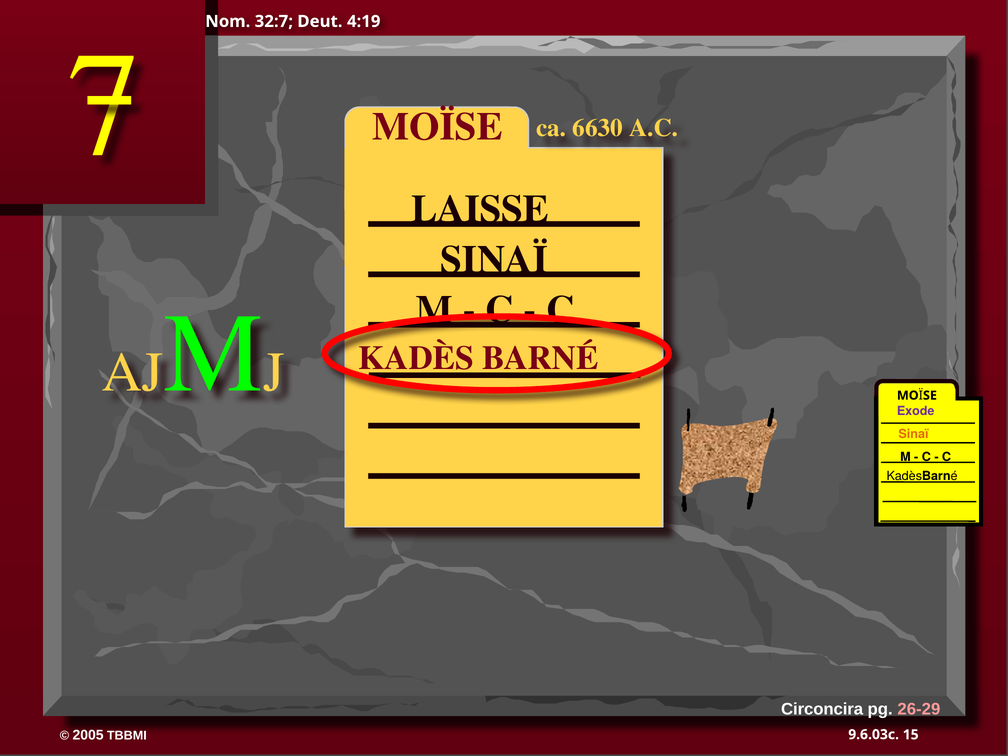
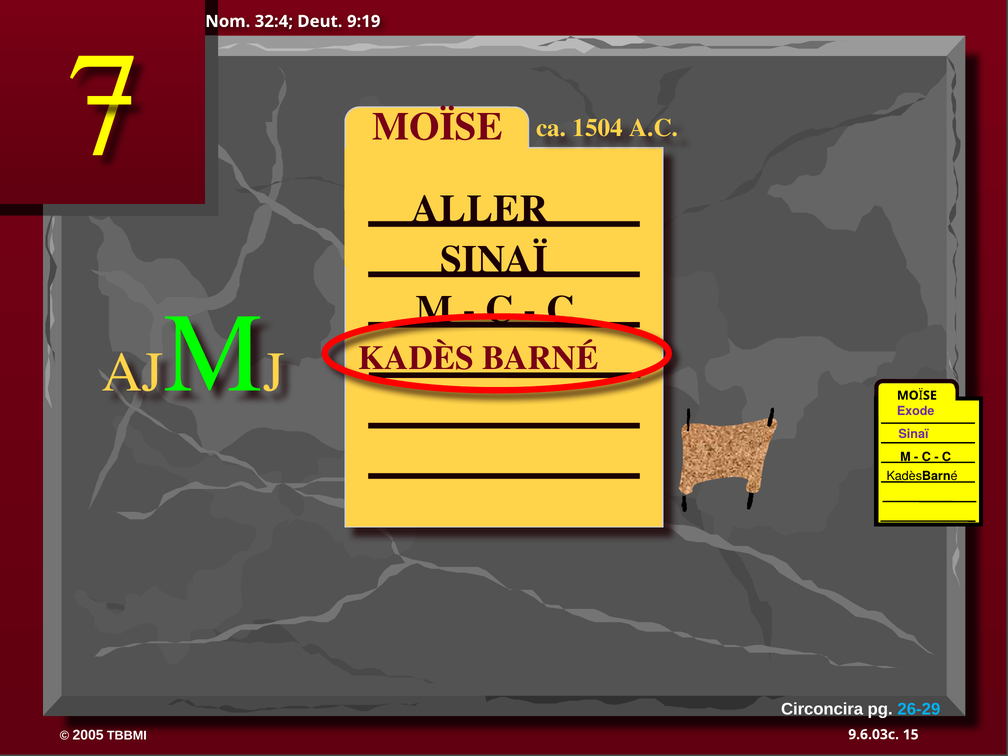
32:7: 32:7 -> 32:4
4:19: 4:19 -> 9:19
6630: 6630 -> 1504
LAISSE: LAISSE -> ALLER
Sinaï at (913, 434) colour: orange -> purple
26-29 colour: pink -> light blue
